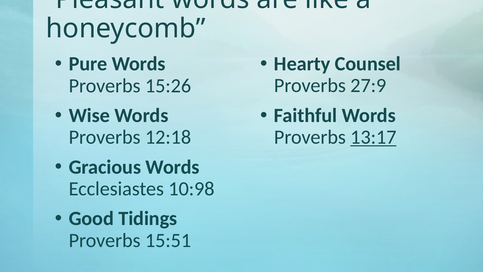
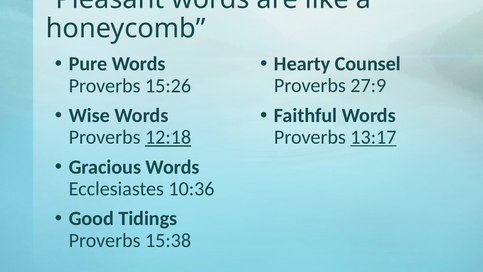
12:18 underline: none -> present
10:98: 10:98 -> 10:36
15:51: 15:51 -> 15:38
